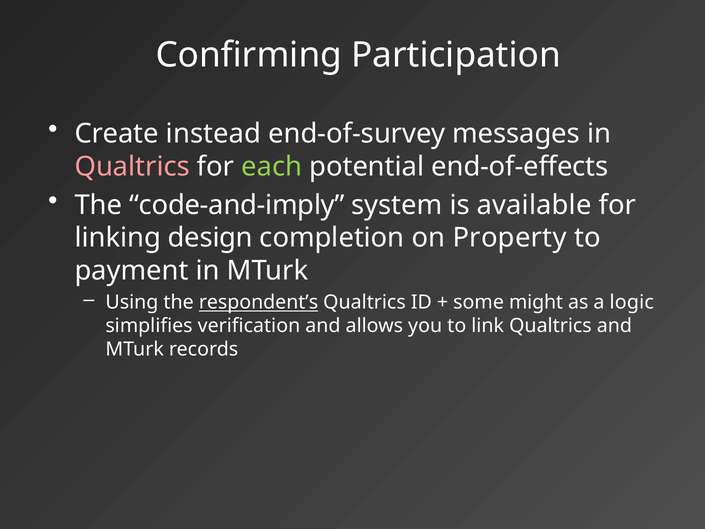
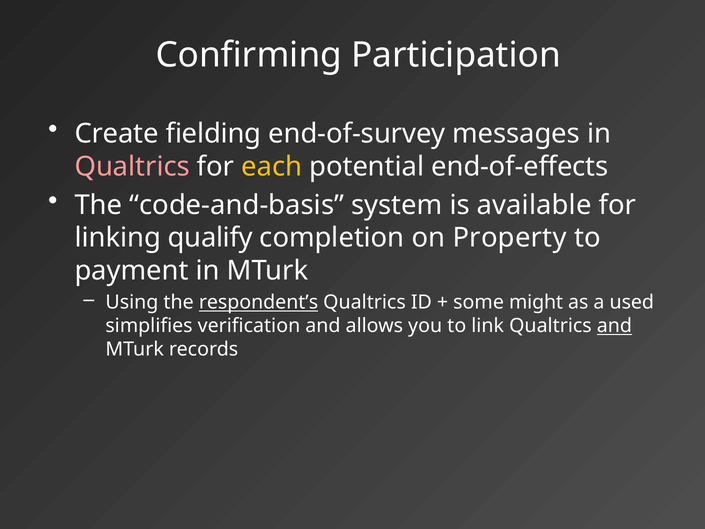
instead: instead -> fielding
each colour: light green -> yellow
code-and-imply: code-and-imply -> code-and-basis
design: design -> qualify
logic: logic -> used
and at (614, 326) underline: none -> present
